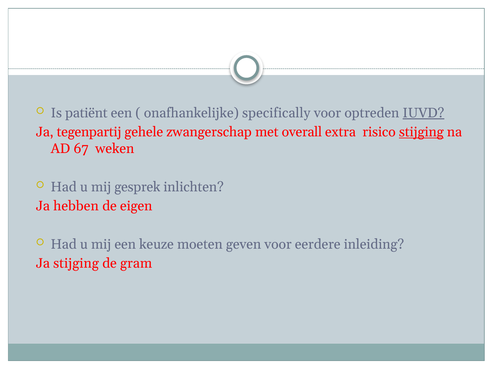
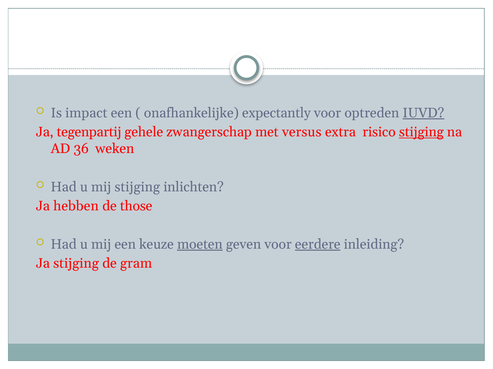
patiënt: patiënt -> impact
specifically: specifically -> expectantly
overall: overall -> versus
67: 67 -> 36
mij gesprek: gesprek -> stijging
eigen: eigen -> those
moeten underline: none -> present
eerdere underline: none -> present
